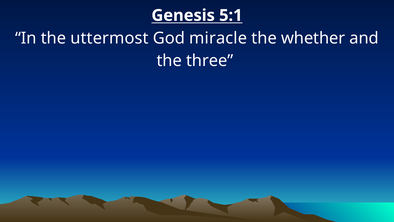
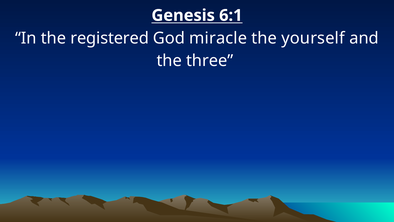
5:1: 5:1 -> 6:1
uttermost: uttermost -> registered
whether: whether -> yourself
